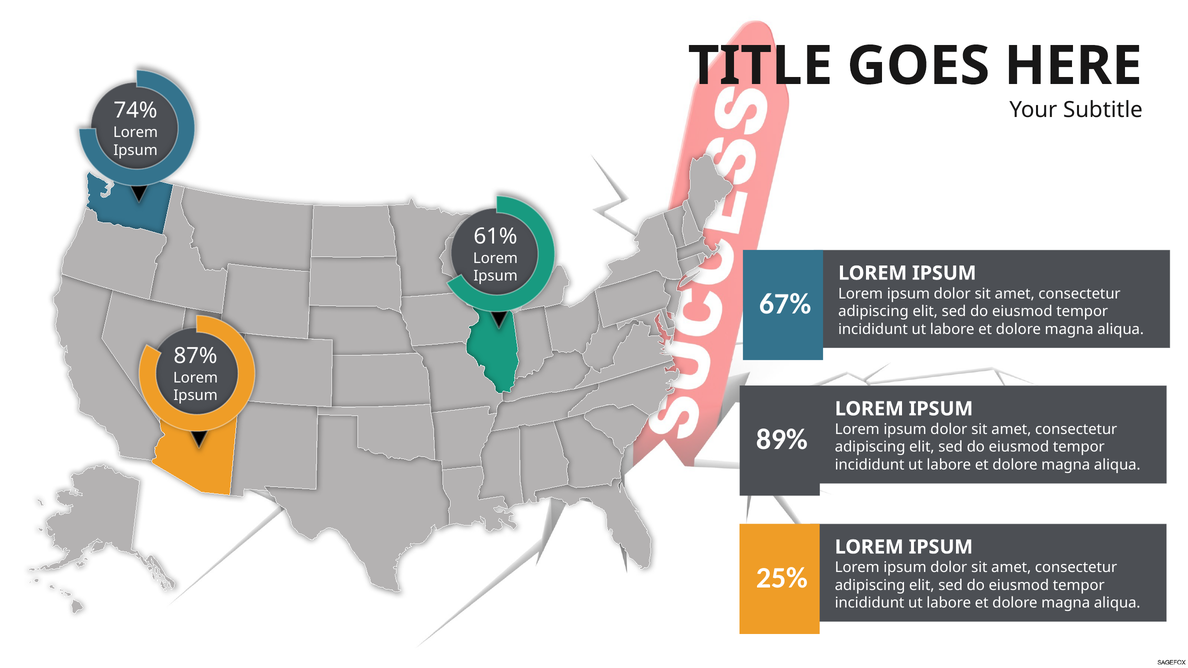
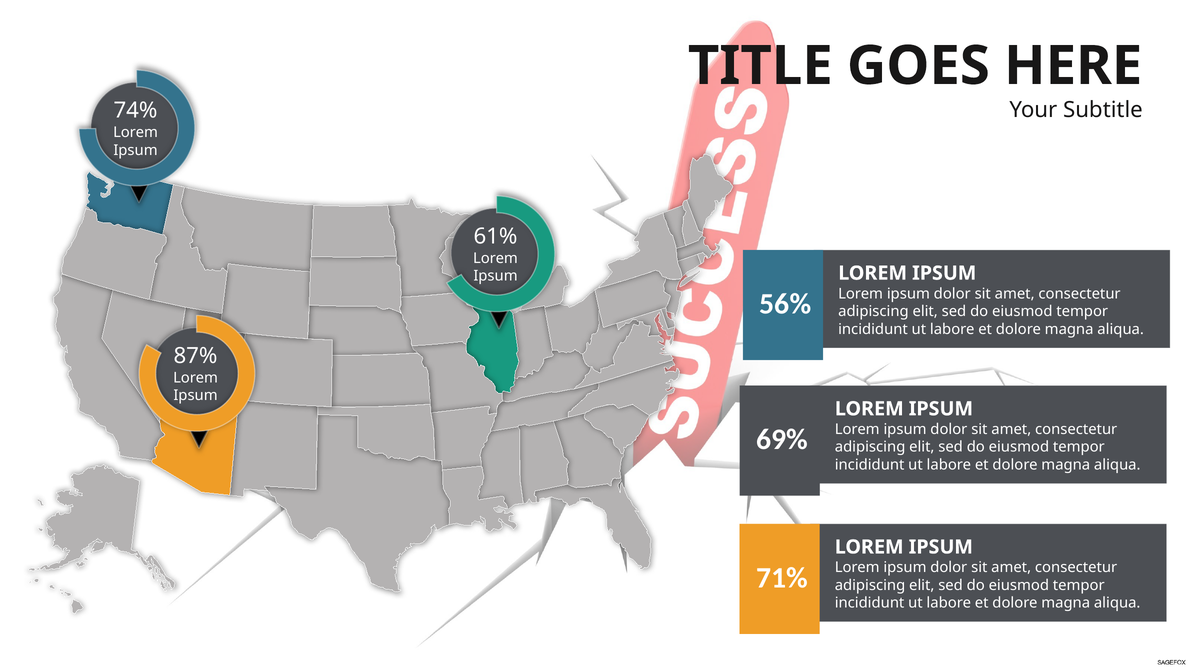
67%: 67% -> 56%
89%: 89% -> 69%
25%: 25% -> 71%
